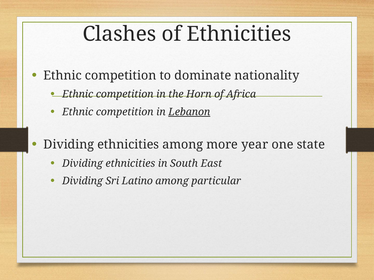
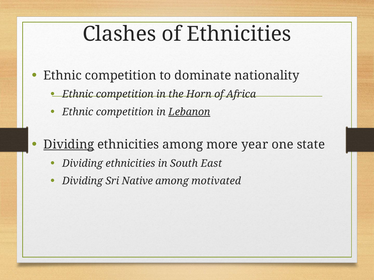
Dividing at (69, 145) underline: none -> present
Latino: Latino -> Native
particular: particular -> motivated
